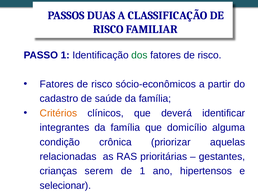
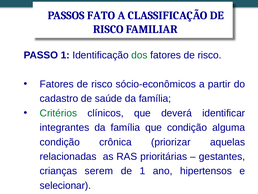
DUAS: DUAS -> FATO
Critérios colour: orange -> green
que domicílio: domicílio -> condição
